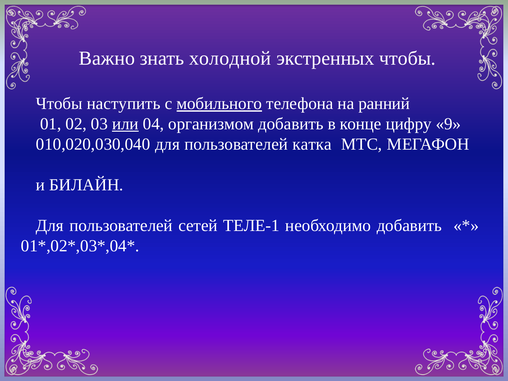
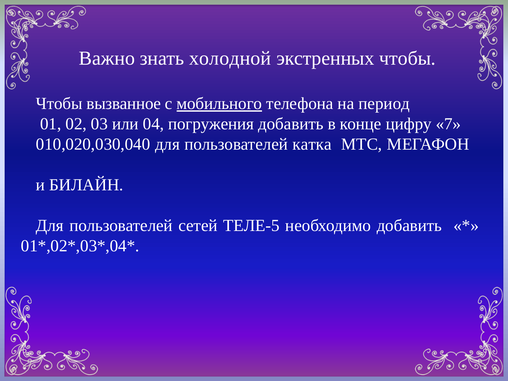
наступить: наступить -> вызванное
ранний: ранний -> период
или underline: present -> none
организмом: организмом -> погружения
9: 9 -> 7
ТЕЛЕ-1: ТЕЛЕ-1 -> ТЕЛЕ-5
